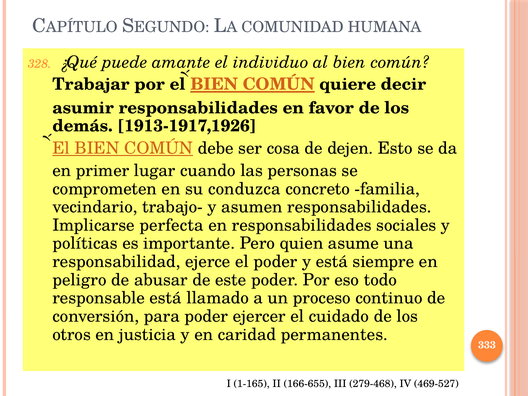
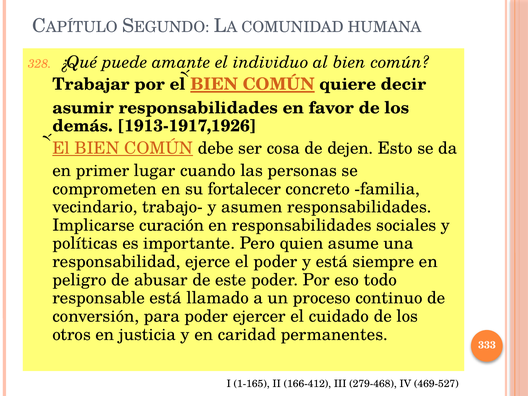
conduzca: conduzca -> fortalecer
perfecta: perfecta -> curación
166-655: 166-655 -> 166-412
